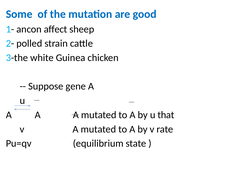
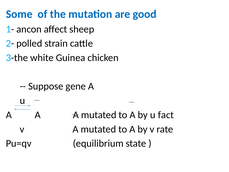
that: that -> fact
